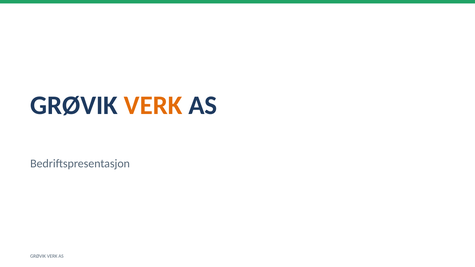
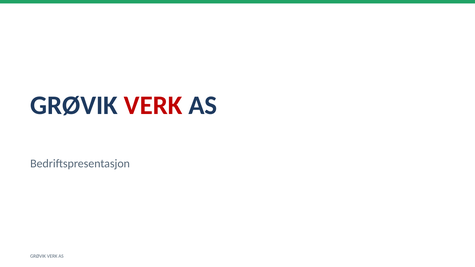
VERK at (153, 105) colour: orange -> red
